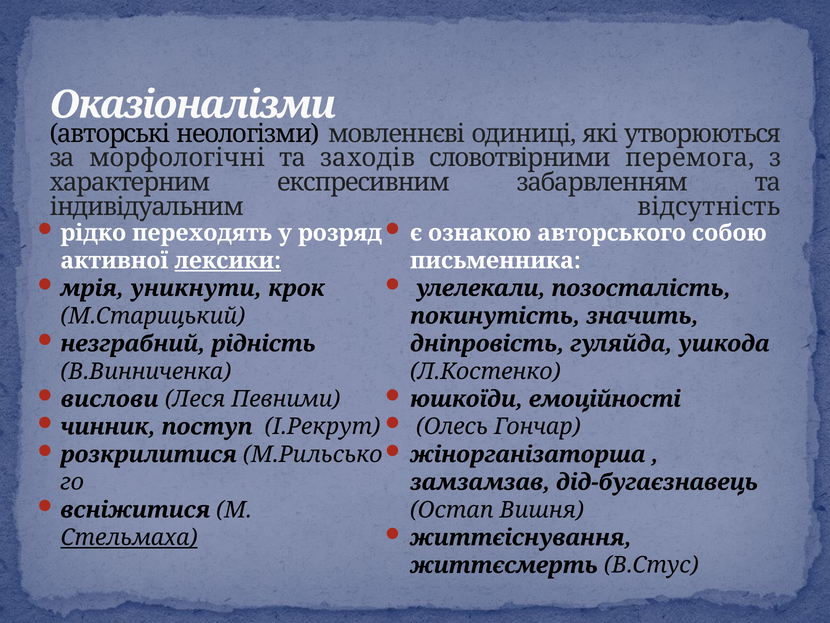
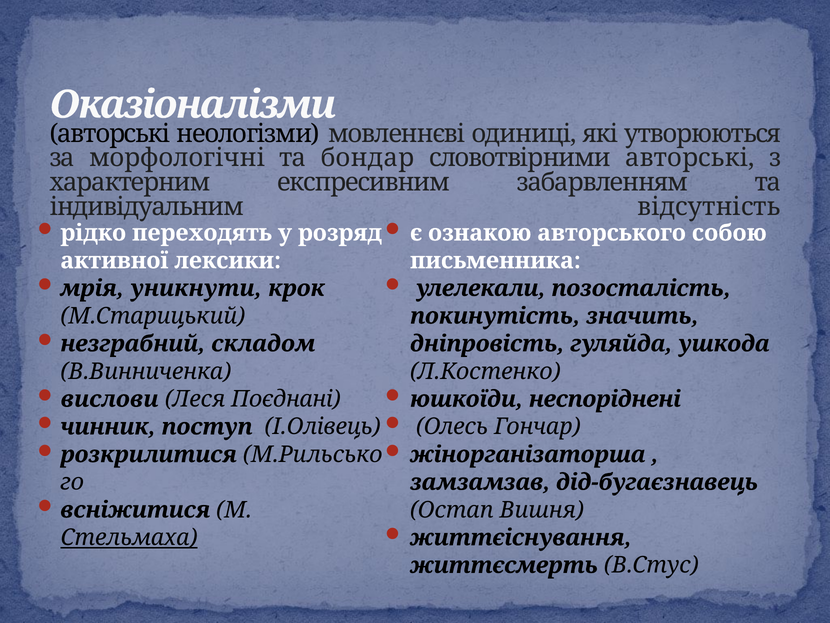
заходів: заходів -> бондар
словотвірними перемога: перемога -> авторські
лексики underline: present -> none
рідність: рідність -> складом
Певними: Певними -> Поєднані
емоційності: емоційності -> неспоріднені
І.Рекрут: І.Рекрут -> І.Олівець
